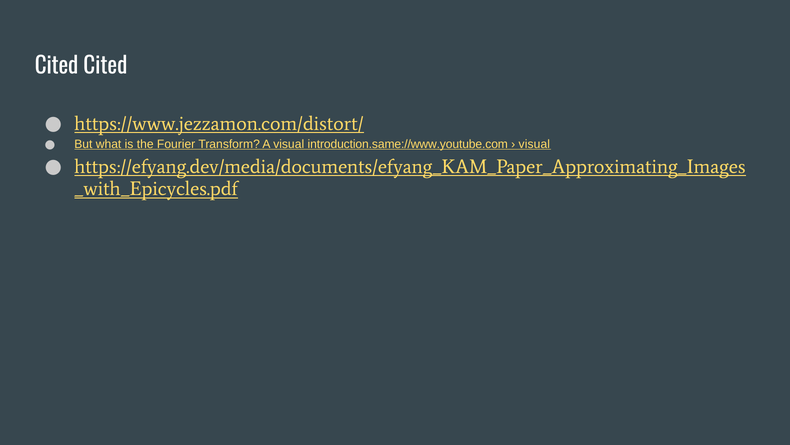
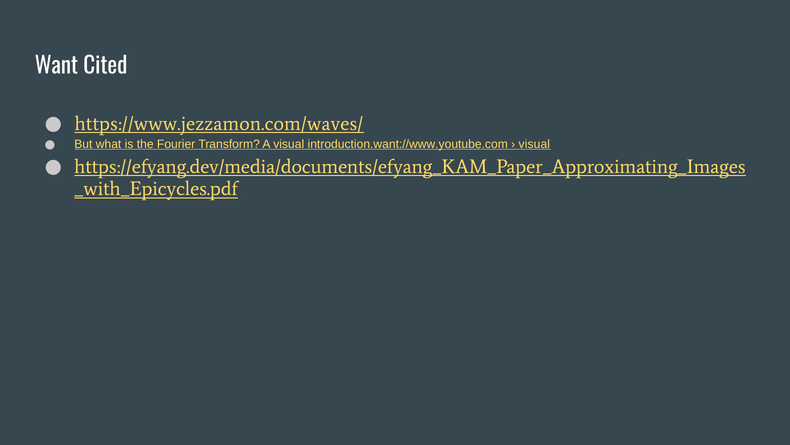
Cited at (57, 66): Cited -> Want
https://www.jezzamon.com/distort/: https://www.jezzamon.com/distort/ -> https://www.jezzamon.com/waves/
introduction.same://www.youtube.com: introduction.same://www.youtube.com -> introduction.want://www.youtube.com
